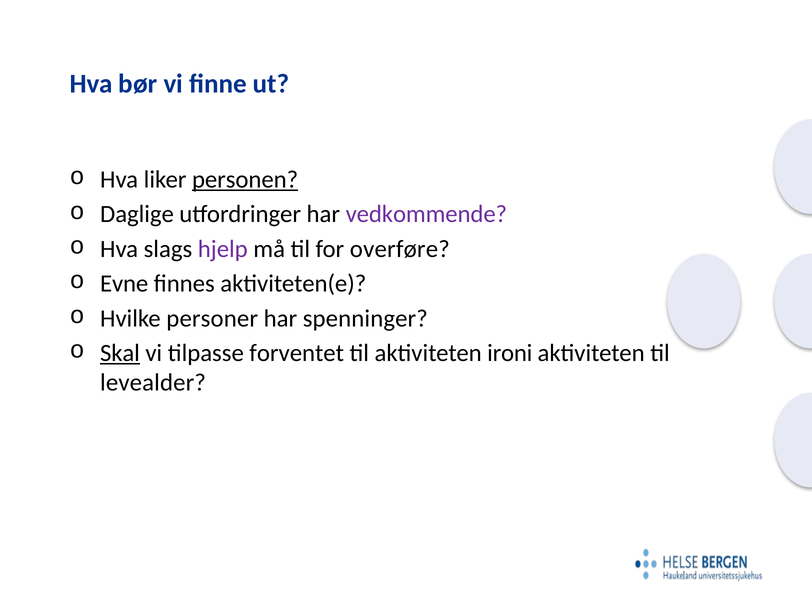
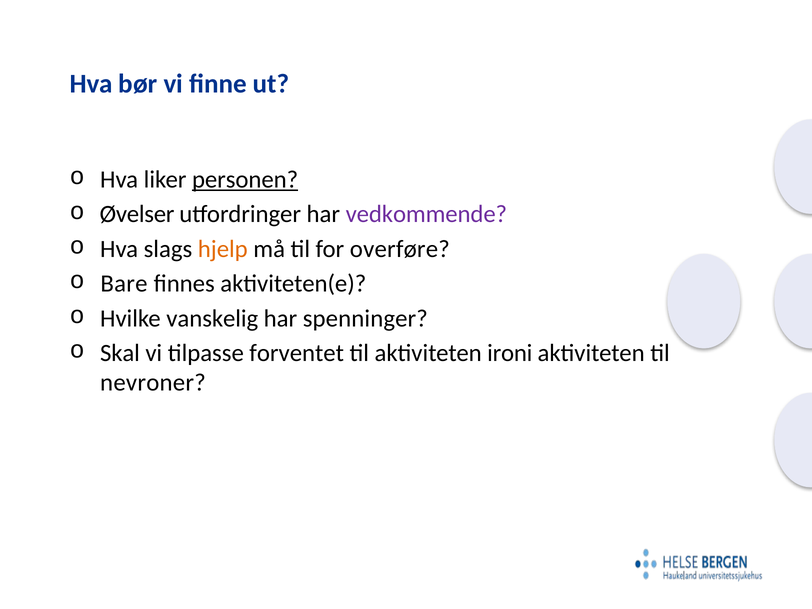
Daglige: Daglige -> Øvelser
hjelp colour: purple -> orange
Evne: Evne -> Bare
personer: personer -> vanskelig
Skal underline: present -> none
levealder: levealder -> nevroner
